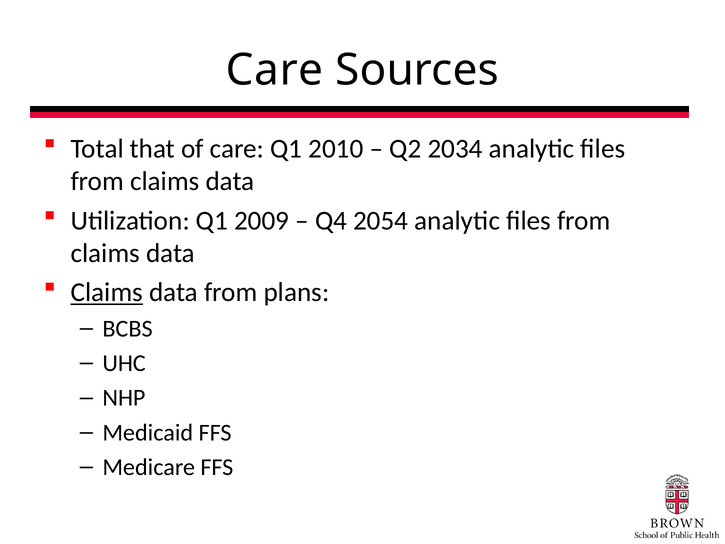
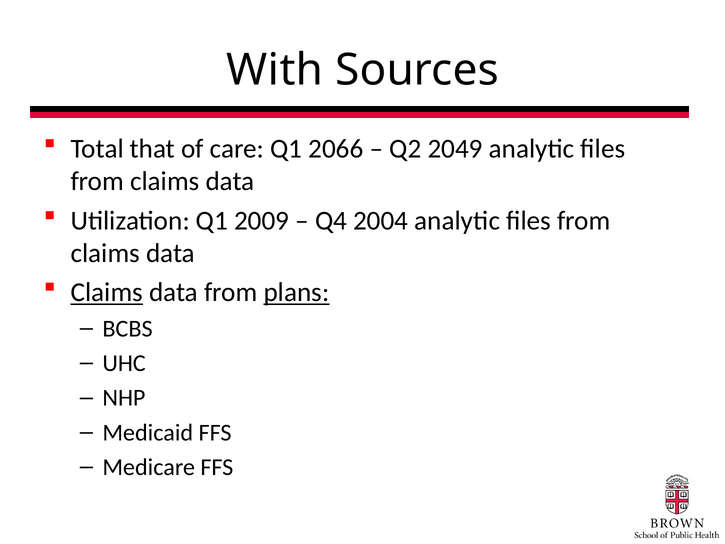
Care at (275, 70): Care -> With
2010: 2010 -> 2066
2034: 2034 -> 2049
2054: 2054 -> 2004
plans underline: none -> present
